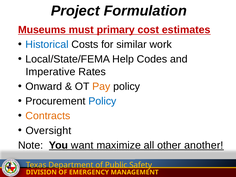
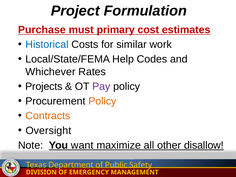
Museums: Museums -> Purchase
Imperative: Imperative -> Whichever
Onward: Onward -> Projects
Pay colour: orange -> purple
Policy at (102, 101) colour: blue -> orange
another: another -> disallow
